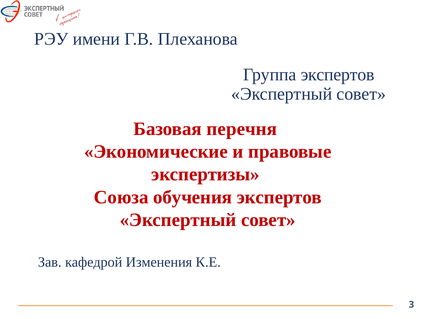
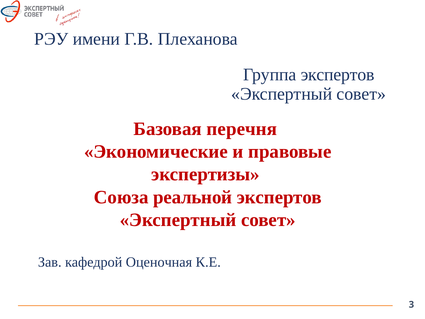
обучения: обучения -> реальной
Изменения: Изменения -> Оценочная
